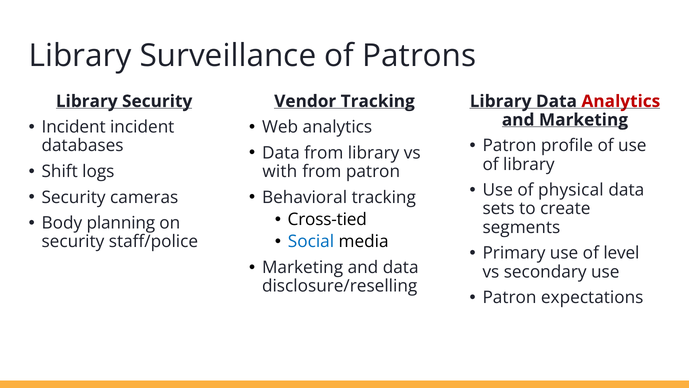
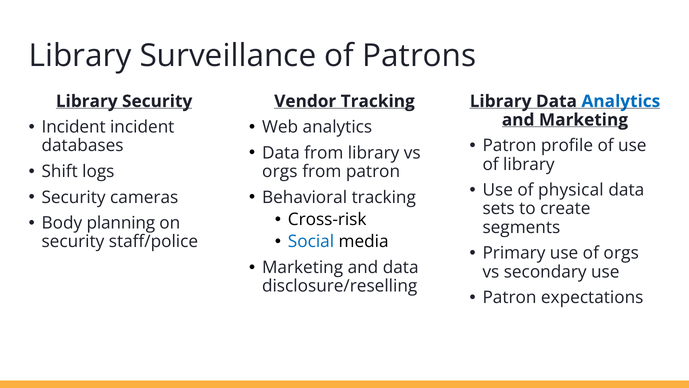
Analytics at (621, 101) colour: red -> blue
with at (280, 171): with -> orgs
Cross-tied: Cross-tied -> Cross-risk
of level: level -> orgs
